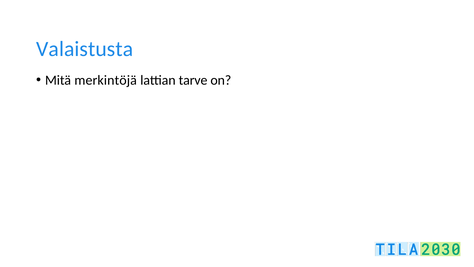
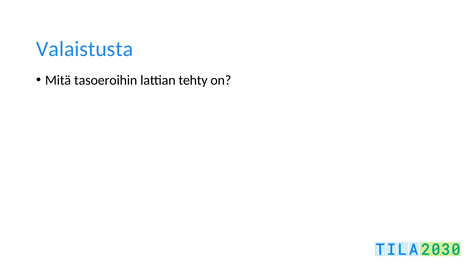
merkintöjä: merkintöjä -> tasoeroihin
tarve: tarve -> tehty
